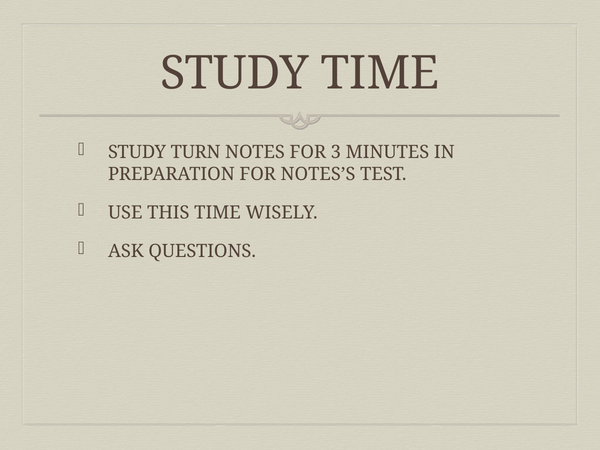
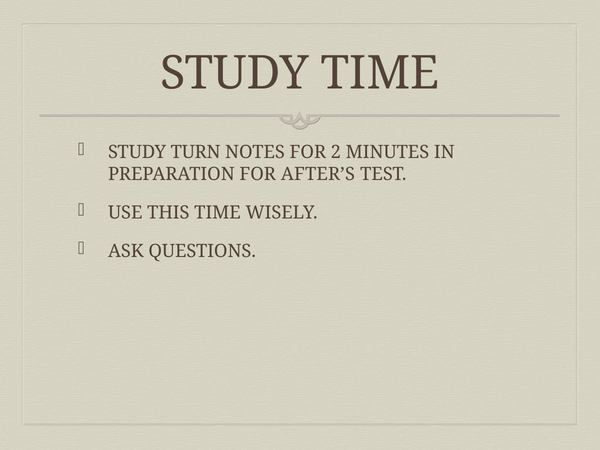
3: 3 -> 2
NOTES’S: NOTES’S -> AFTER’S
